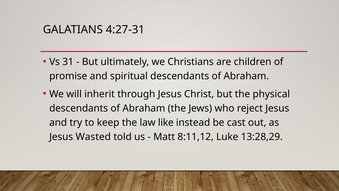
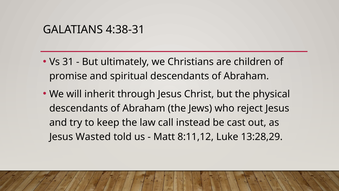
4:27-31: 4:27-31 -> 4:38-31
like: like -> call
